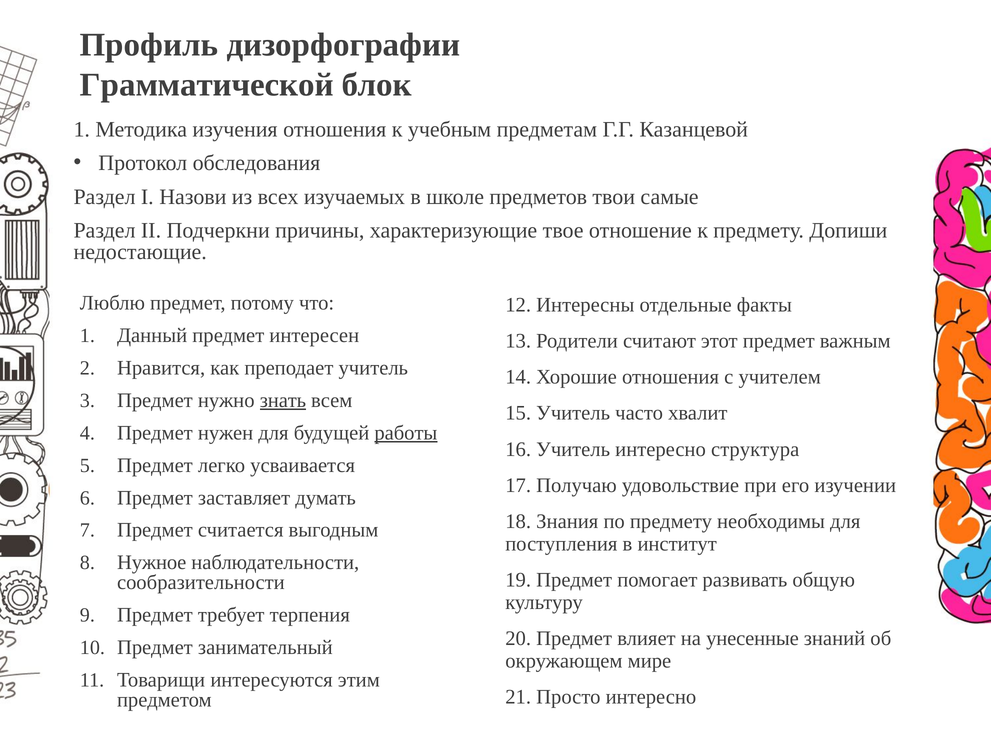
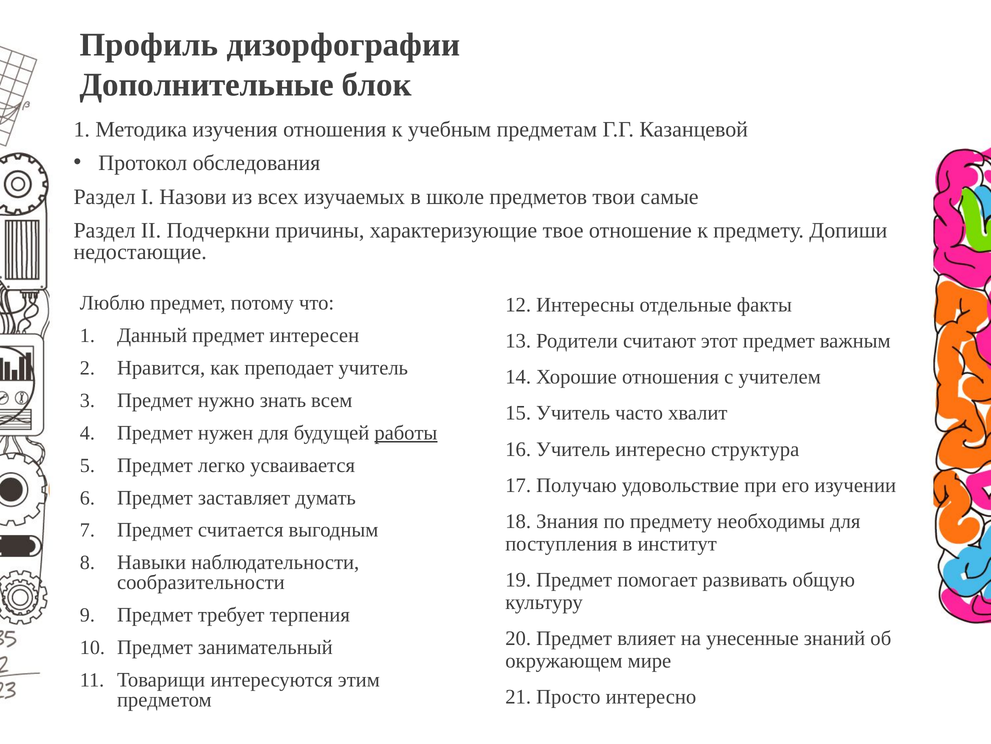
Грамматической: Грамматической -> Дополнительные
знать underline: present -> none
Нужное: Нужное -> Навыки
